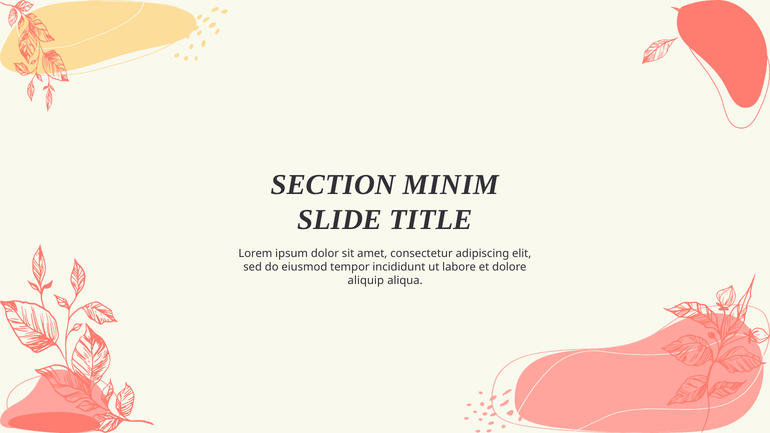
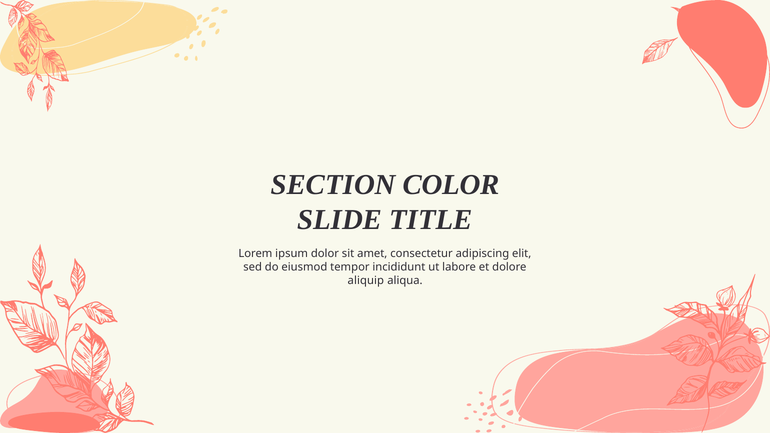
MINIM: MINIM -> COLOR
